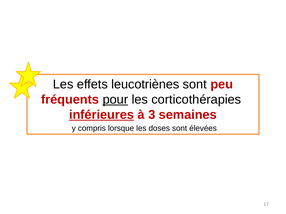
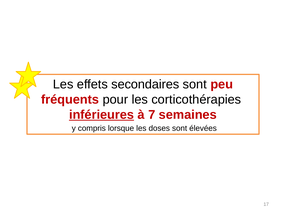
leucotriènes: leucotriènes -> secondaires
pour underline: present -> none
3: 3 -> 7
